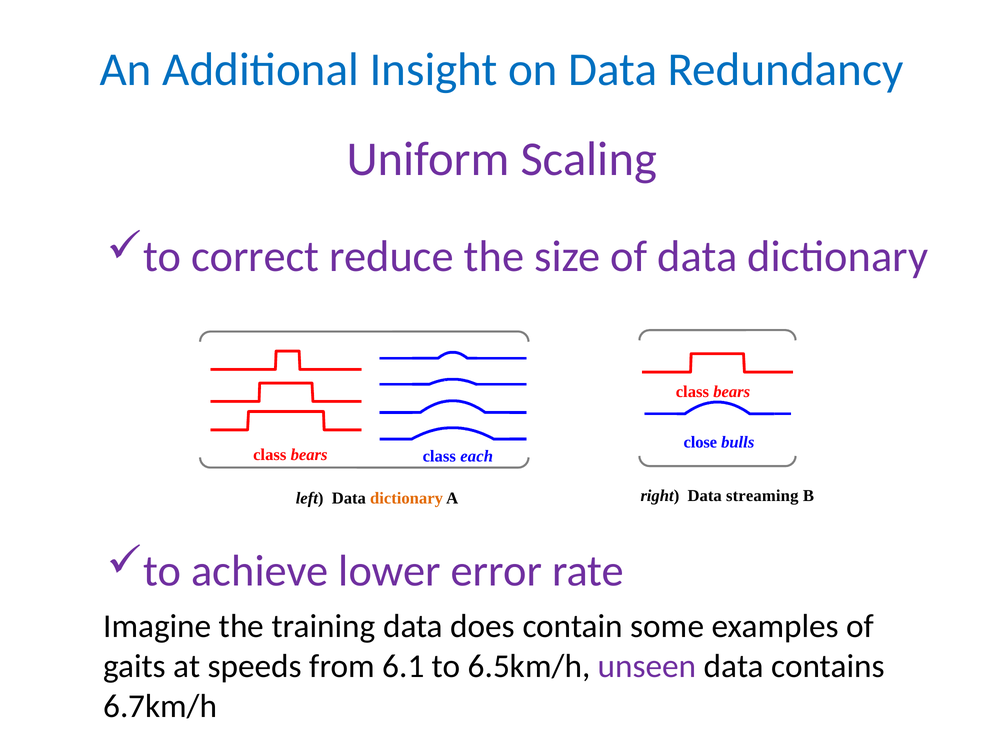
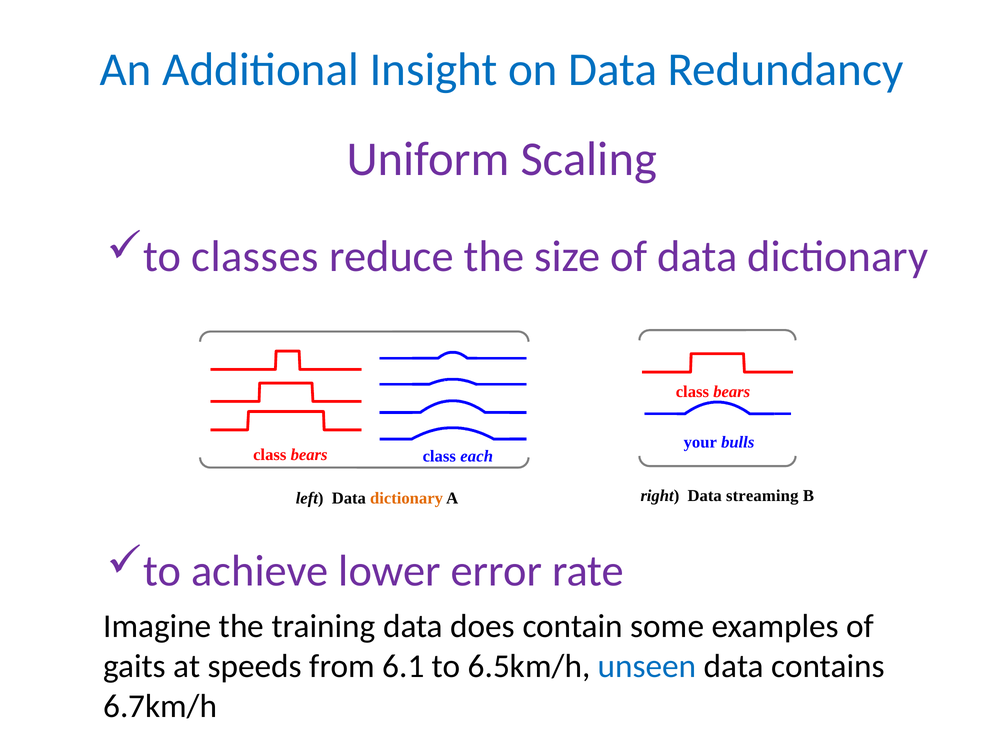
correct: correct -> classes
close: close -> your
unseen colour: purple -> blue
